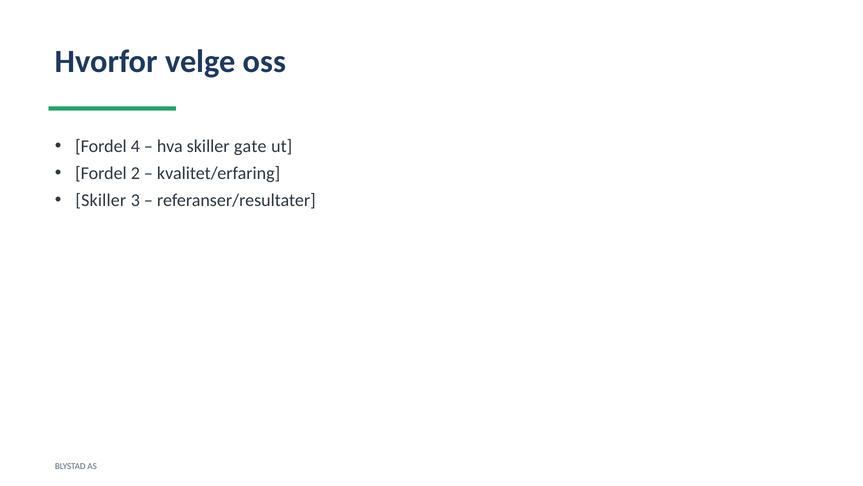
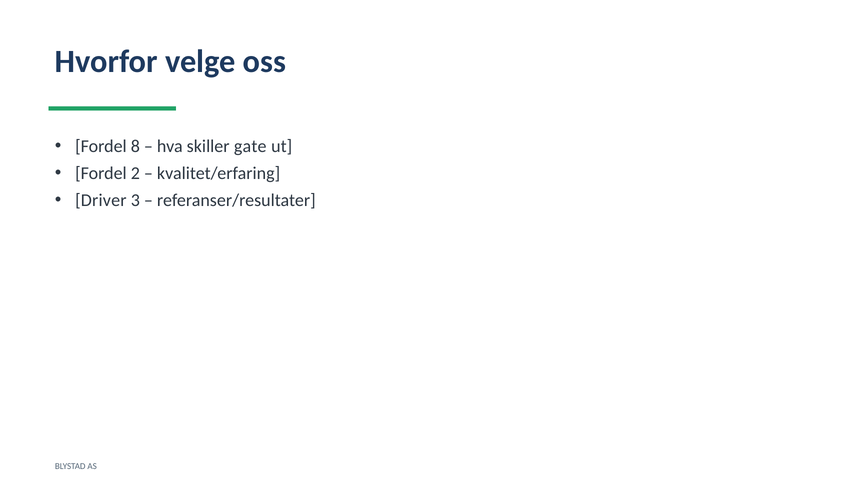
4: 4 -> 8
Skiller at (101, 200): Skiller -> Driver
